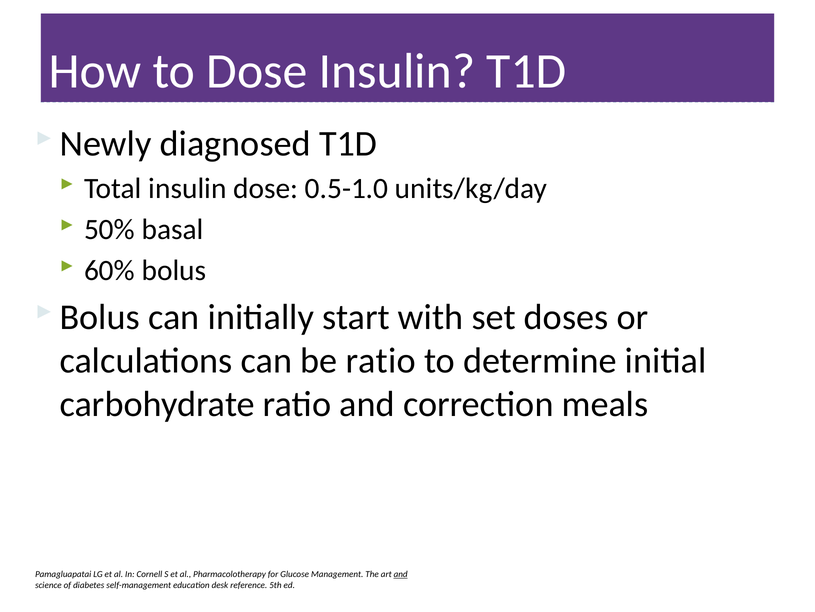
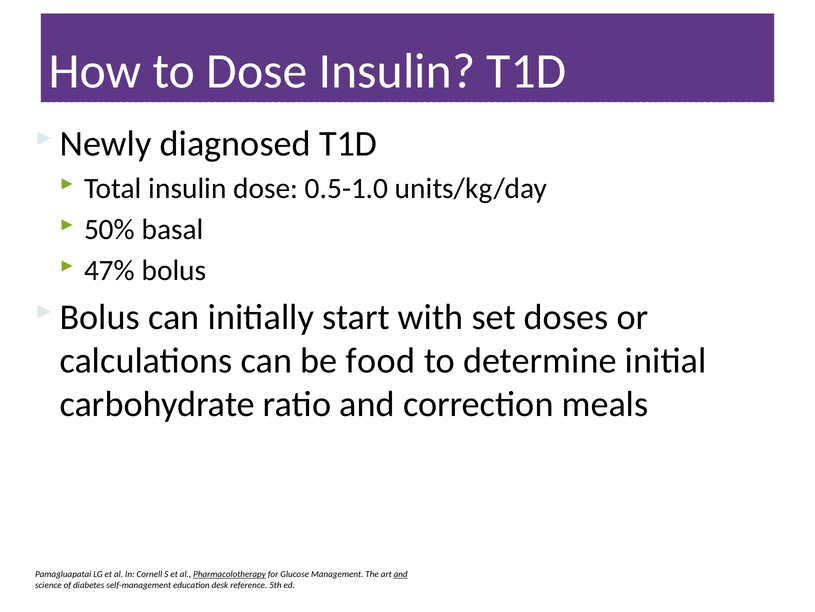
60%: 60% -> 47%
be ratio: ratio -> food
Pharmacolotherapy underline: none -> present
